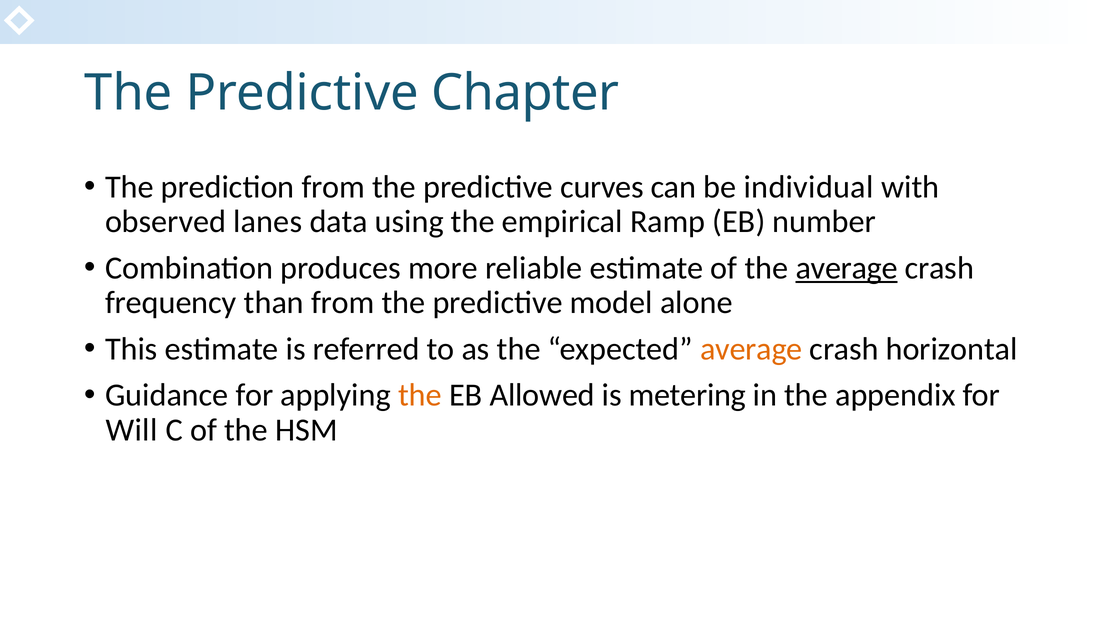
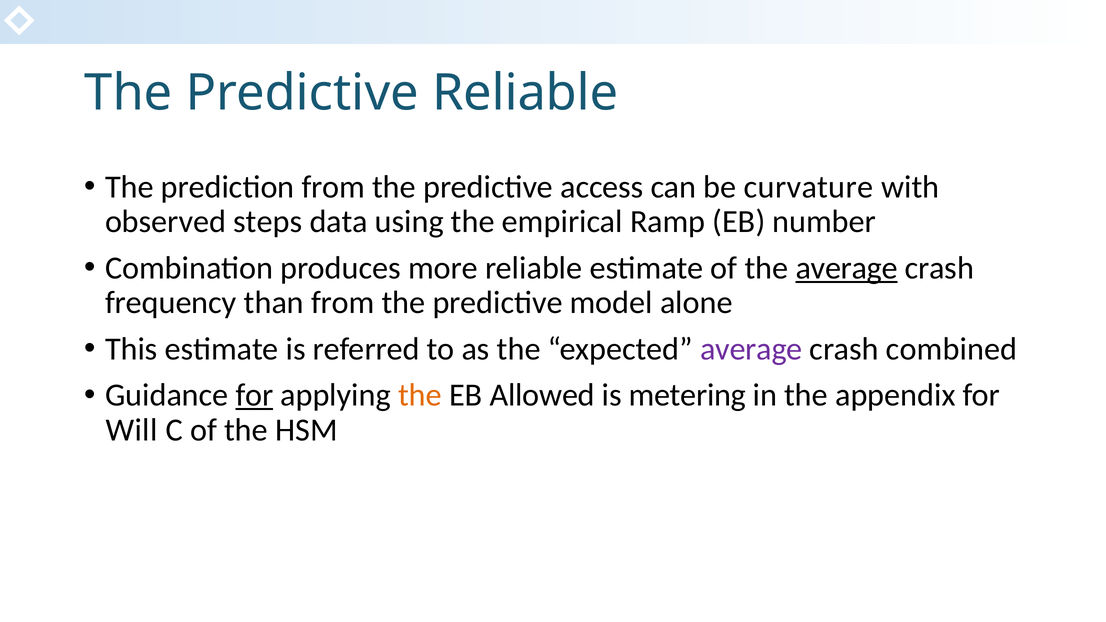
Predictive Chapter: Chapter -> Reliable
curves: curves -> access
individual: individual -> curvature
lanes: lanes -> steps
average at (751, 349) colour: orange -> purple
horizontal: horizontal -> combined
for at (255, 395) underline: none -> present
